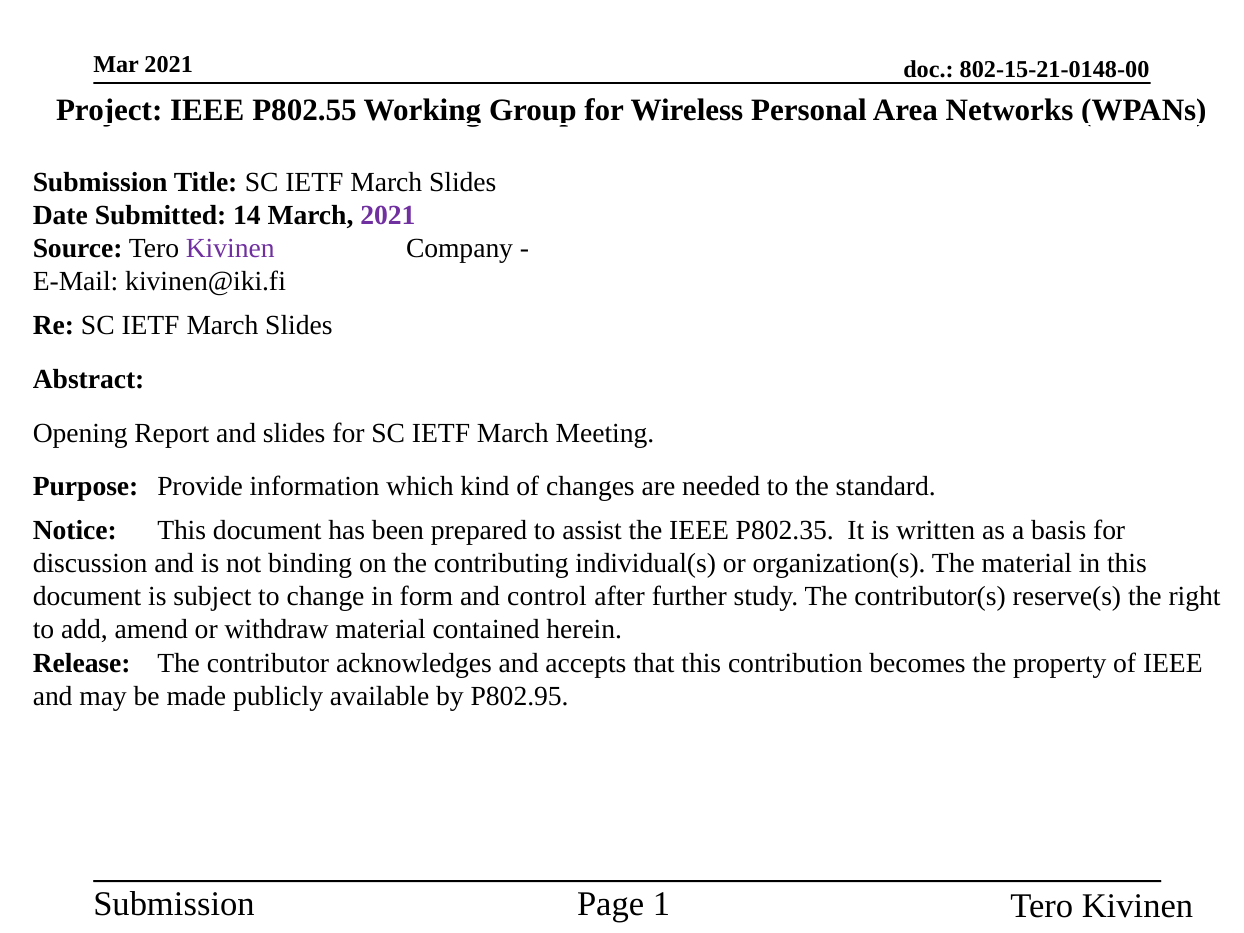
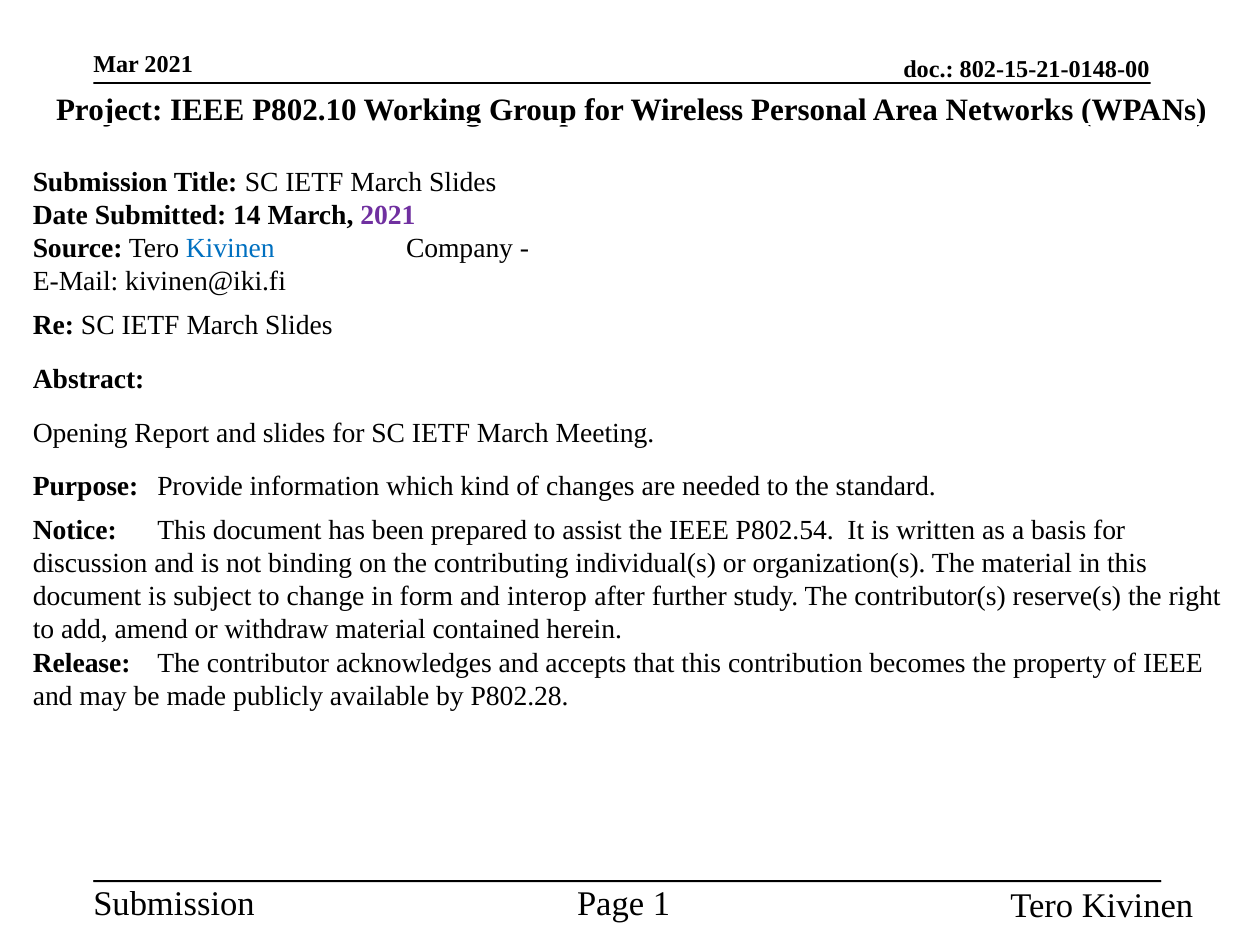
P802.55: P802.55 -> P802.10
Kivinen at (230, 249) colour: purple -> blue
P802.35: P802.35 -> P802.54
control: control -> interop
P802.95: P802.95 -> P802.28
